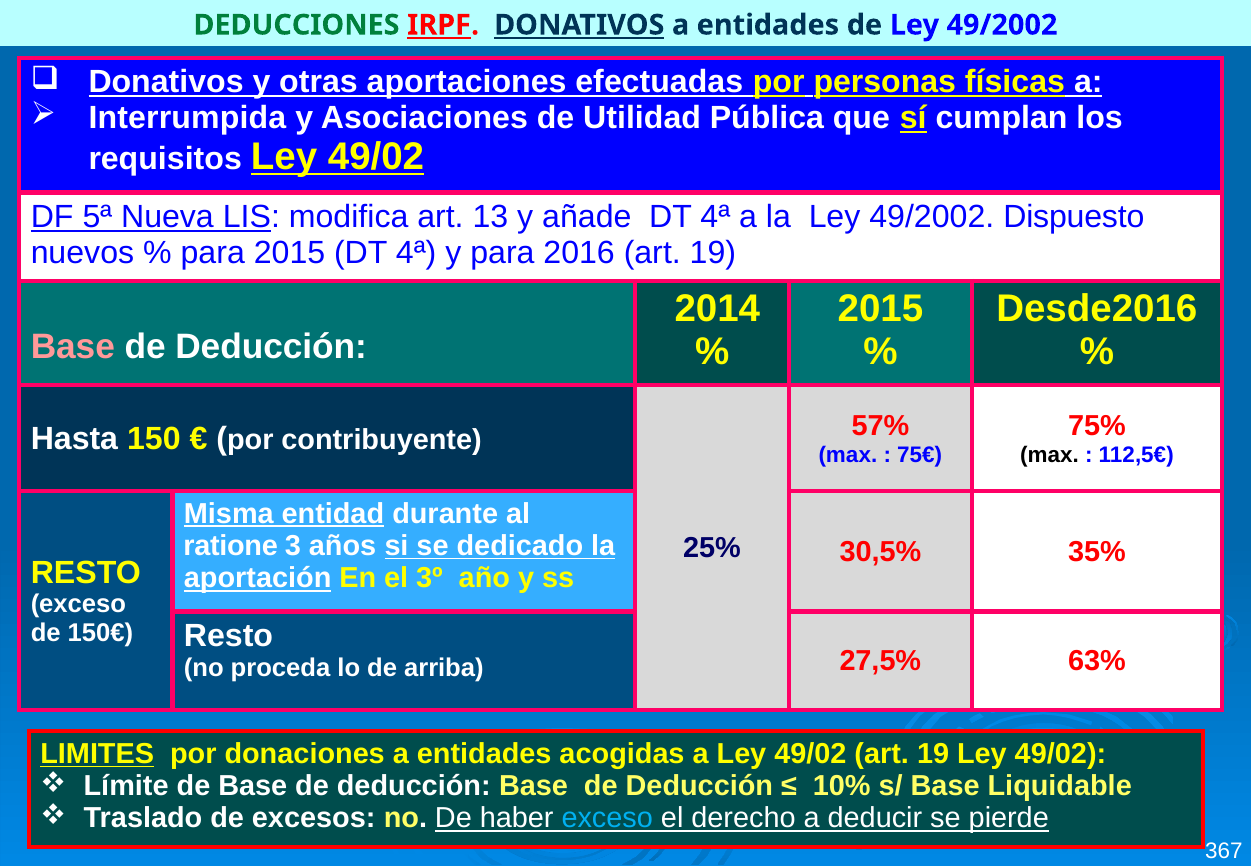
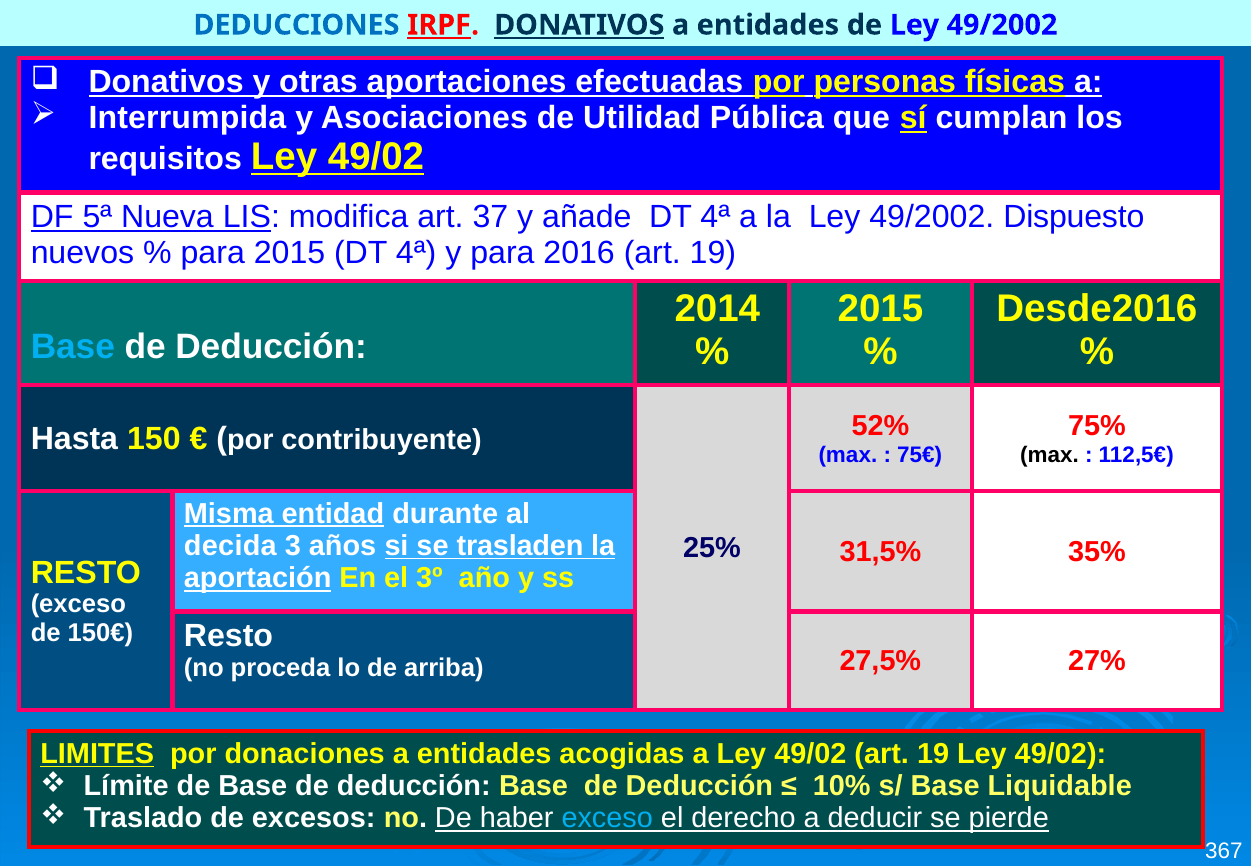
DEDUCCIONES colour: green -> blue
13: 13 -> 37
Base at (73, 347) colour: pink -> light blue
57%: 57% -> 52%
ratione: ratione -> decida
dedicado: dedicado -> trasladen
30,5%: 30,5% -> 31,5%
63%: 63% -> 27%
